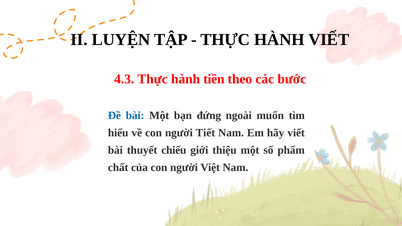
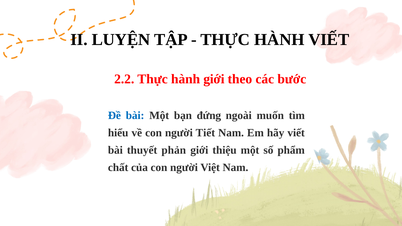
4.3: 4.3 -> 2.2
hành tiền: tiền -> giới
chiếu: chiếu -> phản
